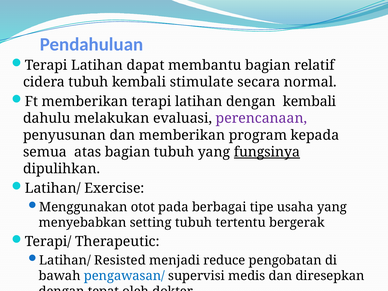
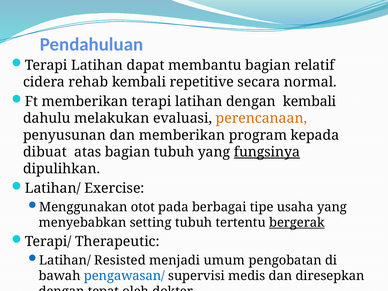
cidera tubuh: tubuh -> rehab
stimulate: stimulate -> repetitive
perencanaan colour: purple -> orange
semua: semua -> dibuat
bergerak underline: none -> present
reduce: reduce -> umum
